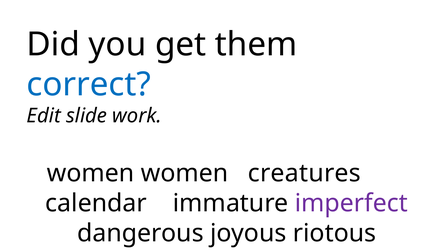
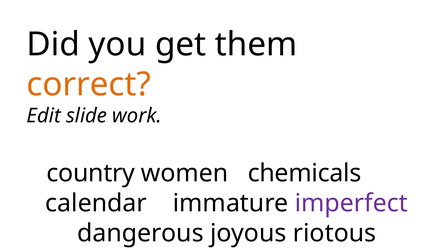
correct colour: blue -> orange
women at (91, 173): women -> country
creatures: creatures -> chemicals
